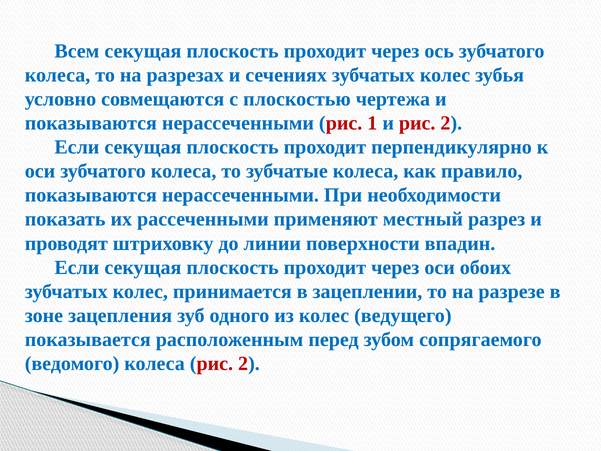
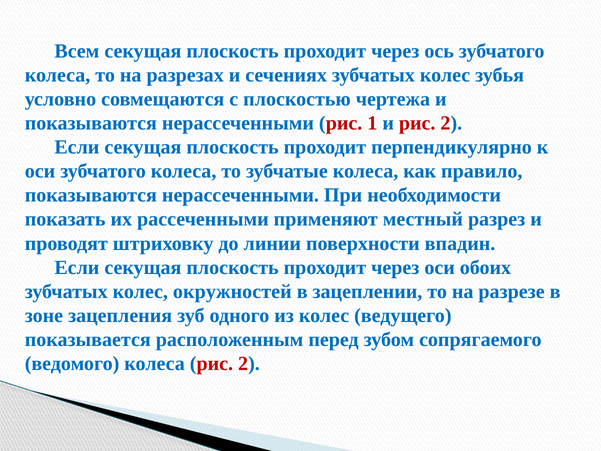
принимается: принимается -> окружностей
